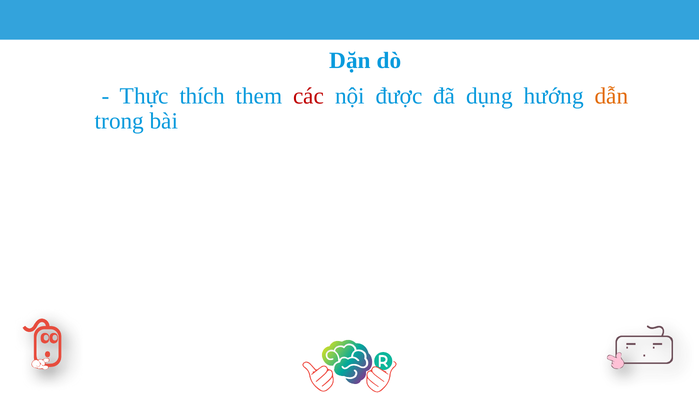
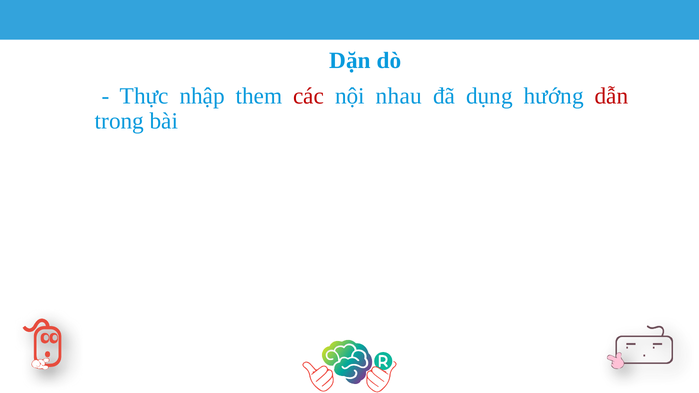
thích: thích -> nhập
được: được -> nhau
dẫn colour: orange -> red
